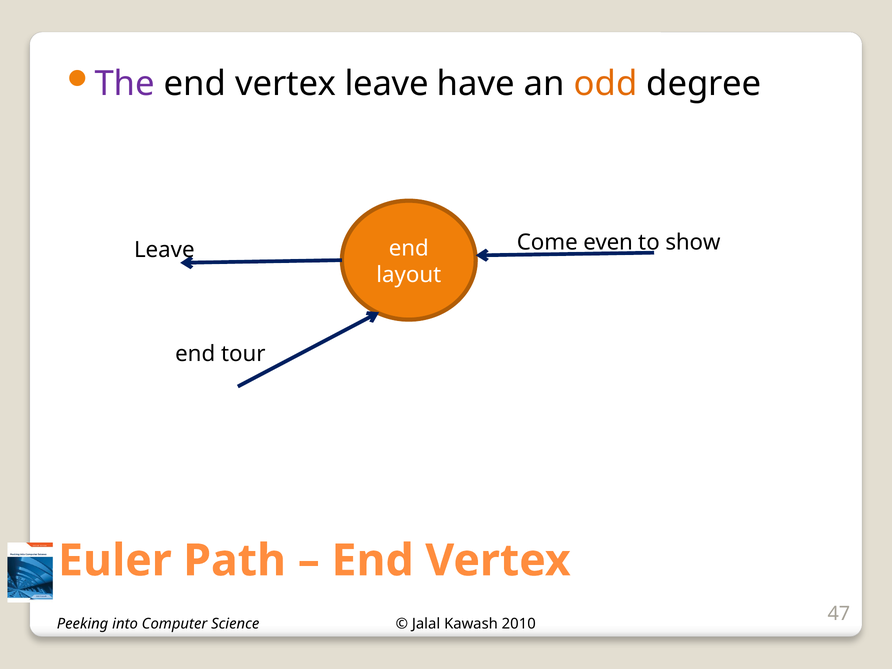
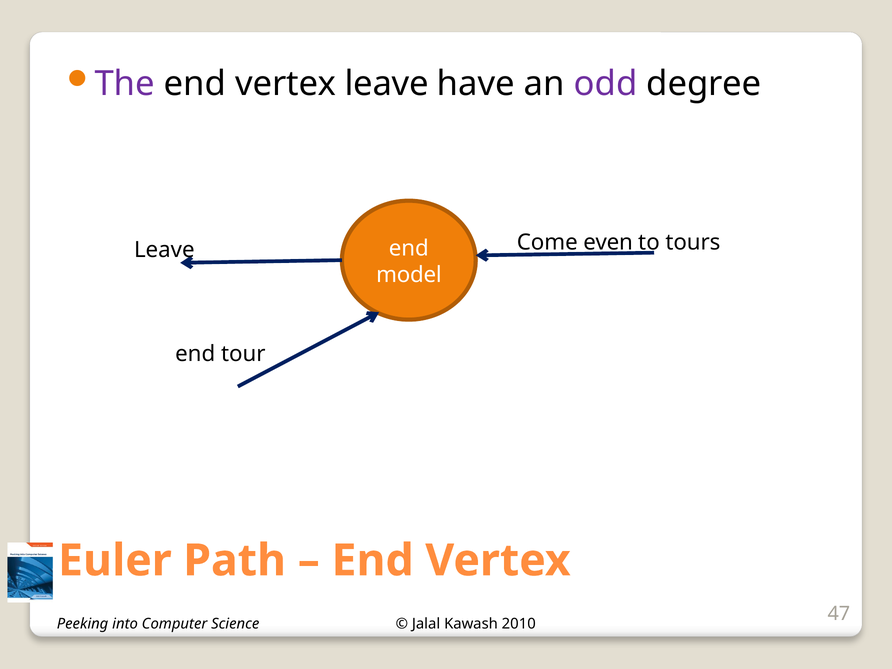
odd colour: orange -> purple
show: show -> tours
layout: layout -> model
